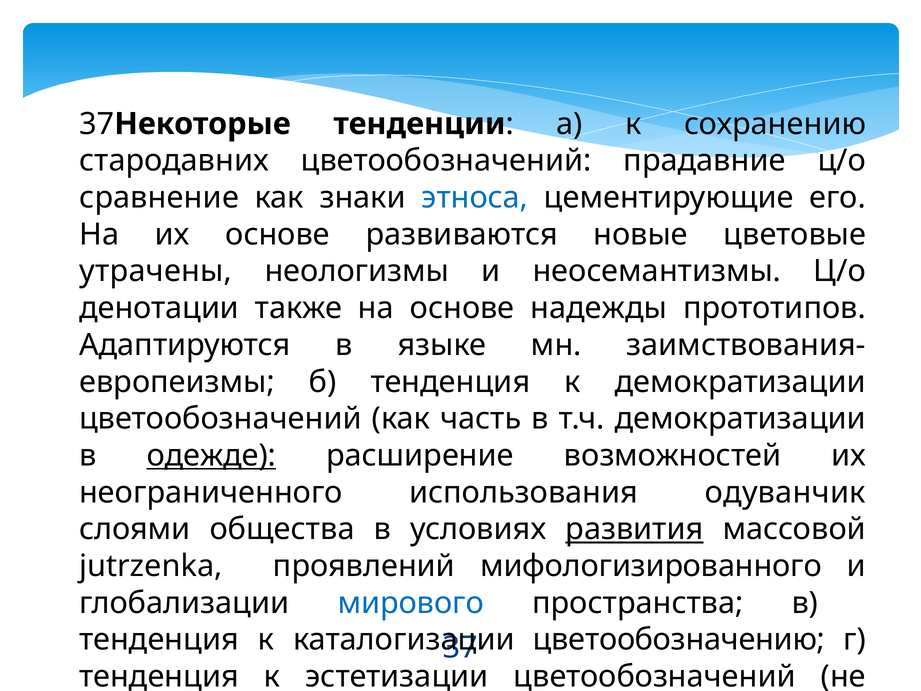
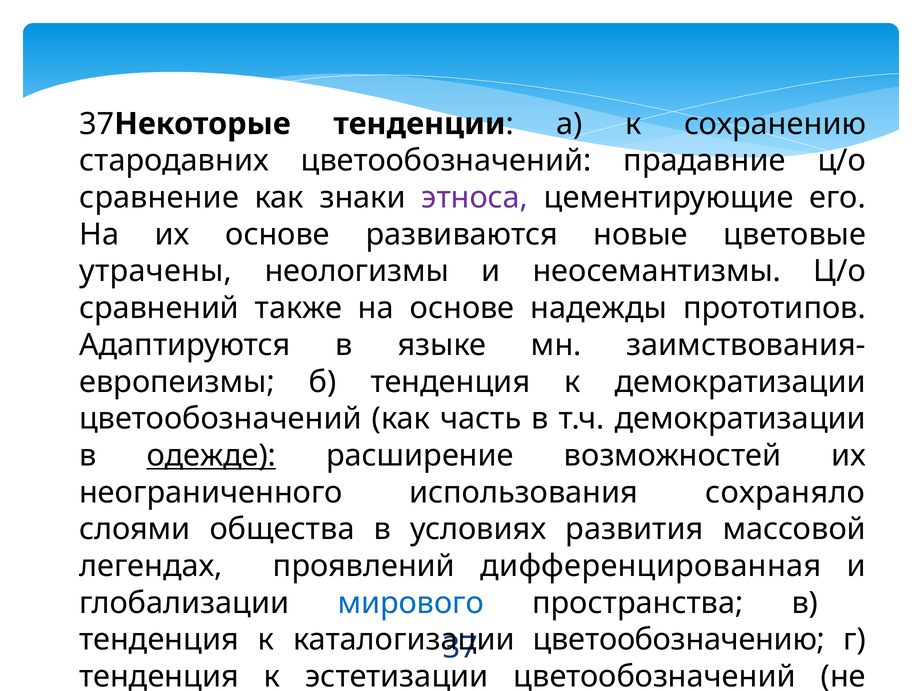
этноса colour: blue -> purple
денотации: денотации -> сравнений
одуванчик: одуванчик -> сохраняло
развития underline: present -> none
jutrzenka: jutrzenka -> легендах
мифологизированного: мифологизированного -> дифференцированная
